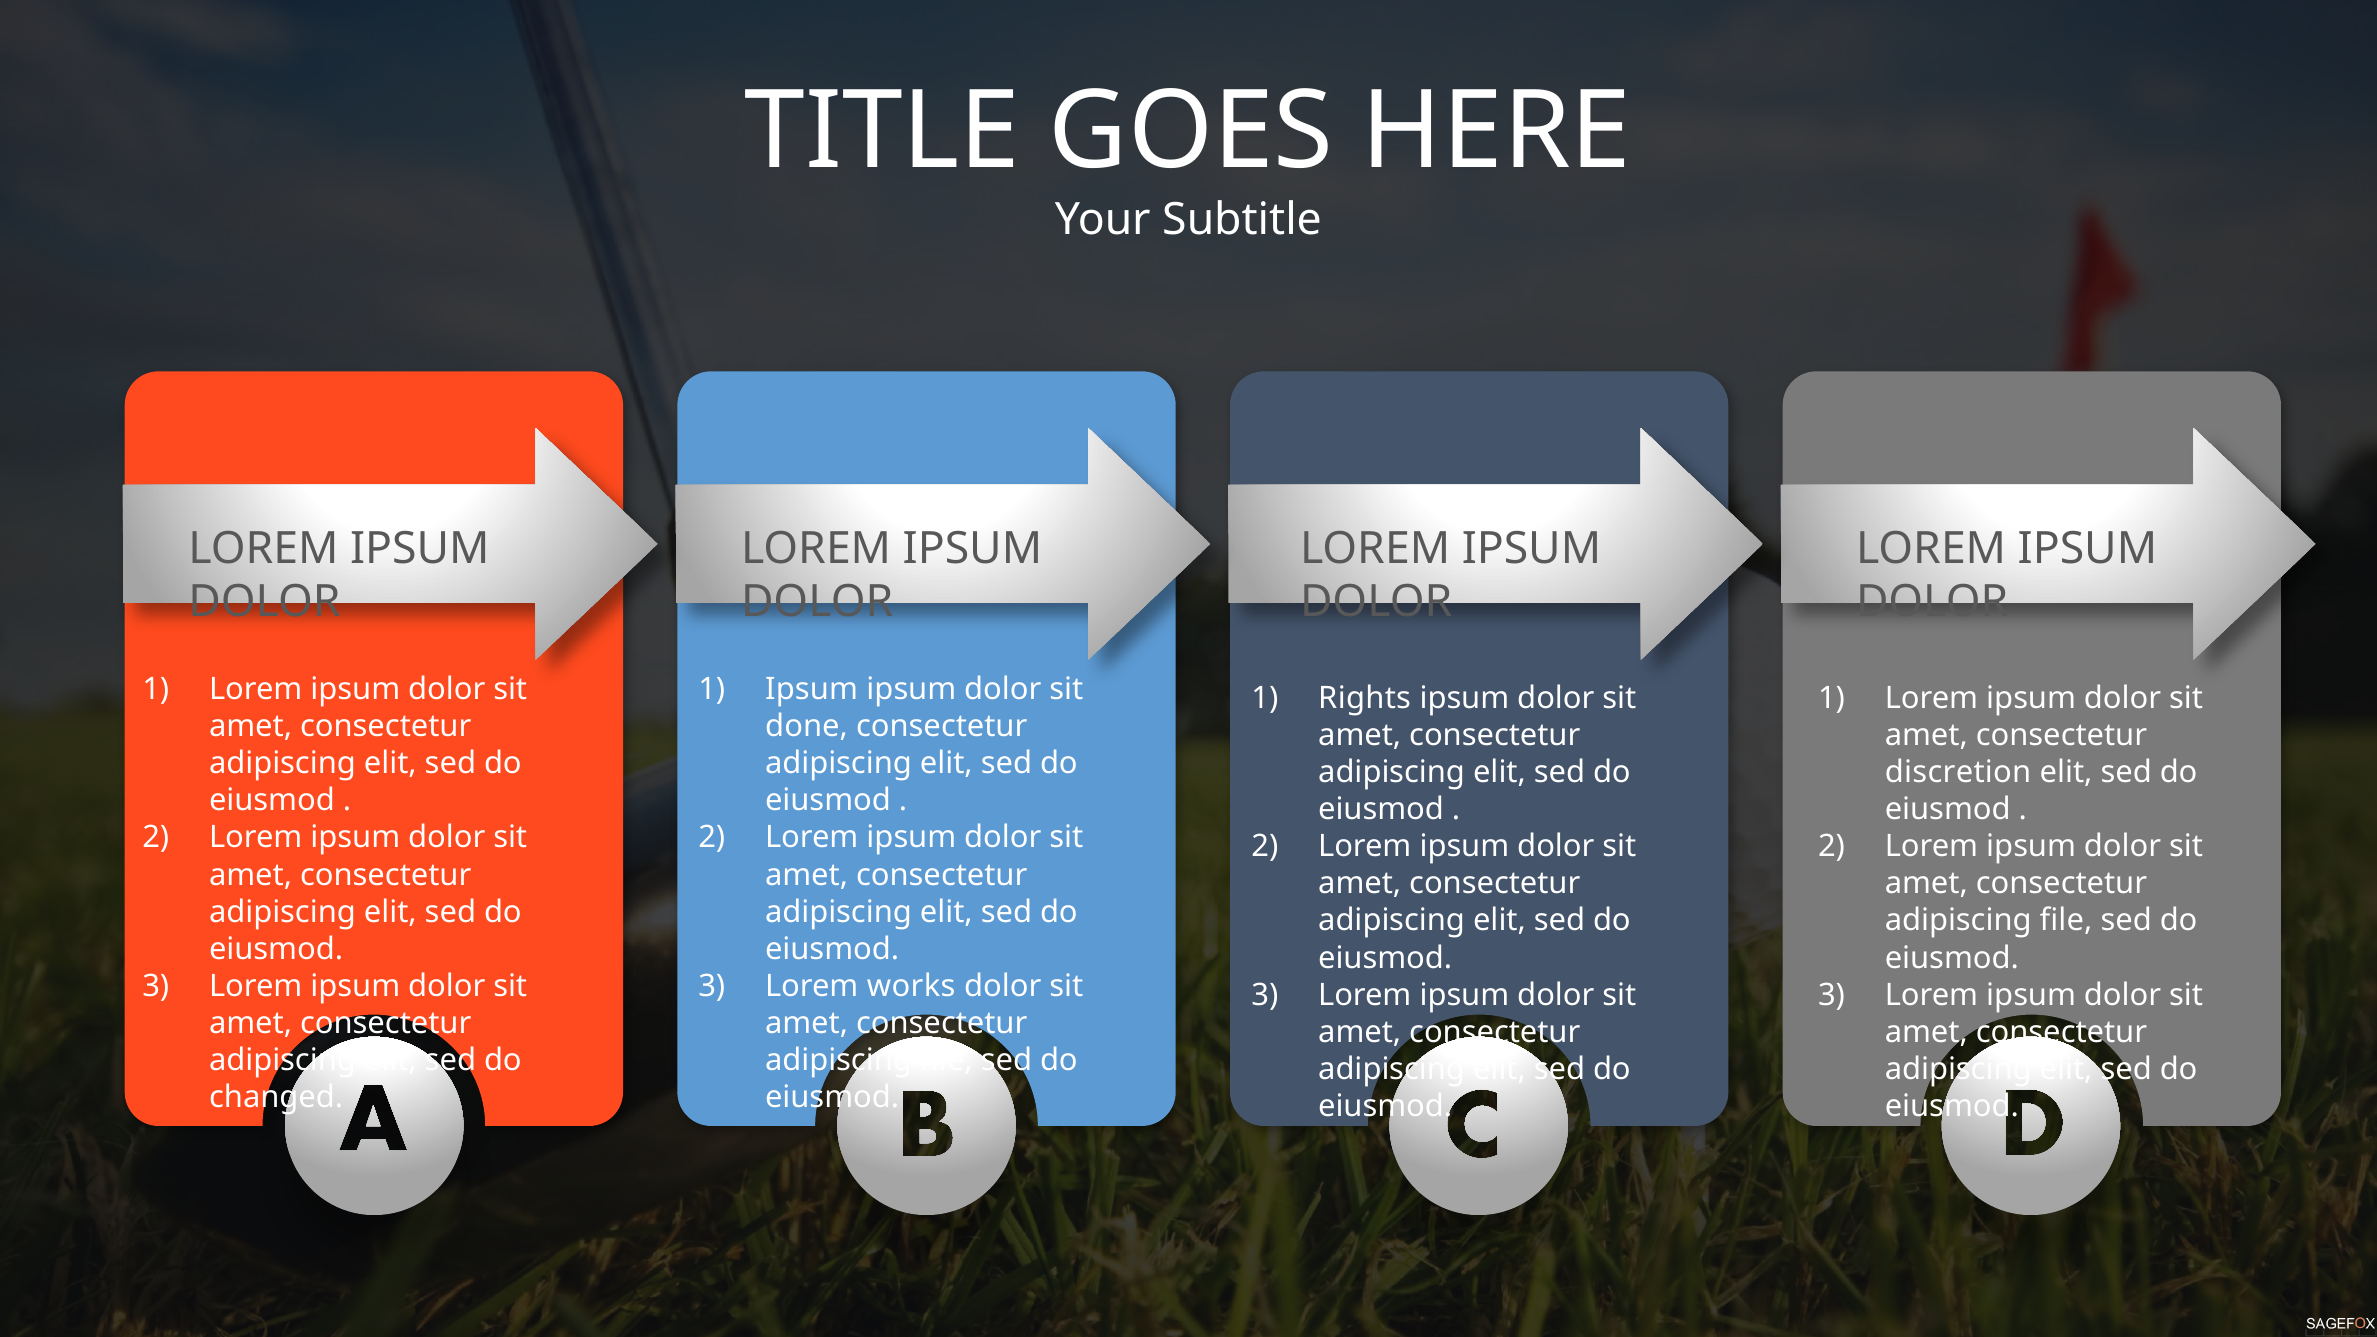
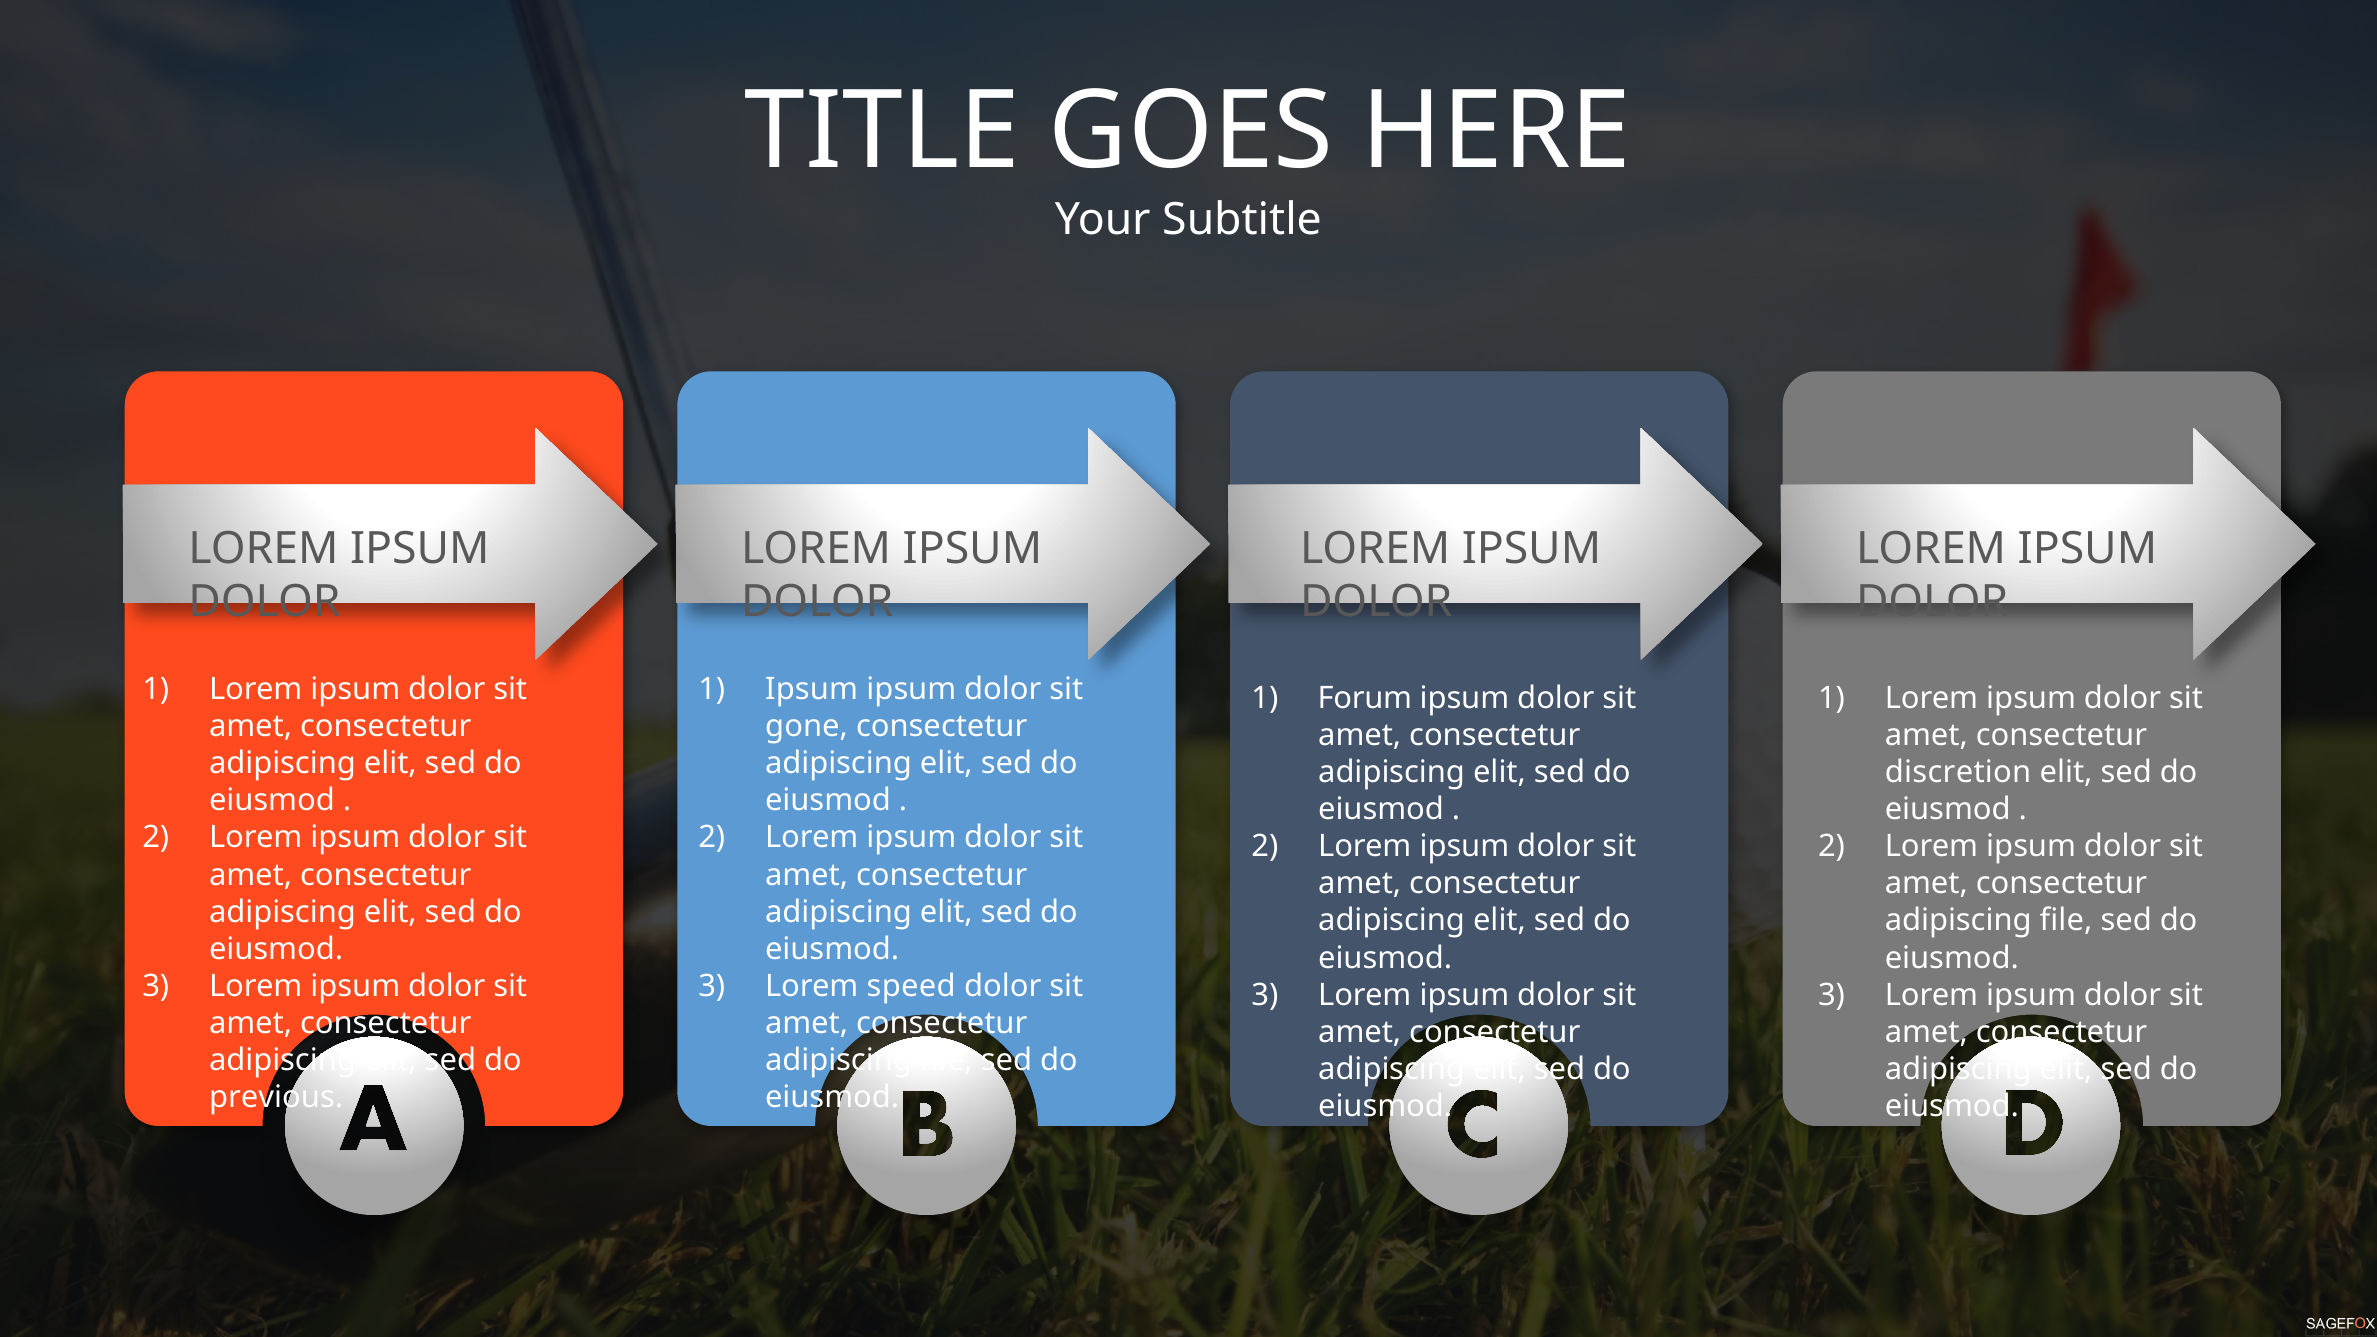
Rights: Rights -> Forum
done: done -> gone
works: works -> speed
changed: changed -> previous
